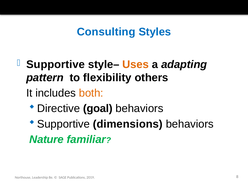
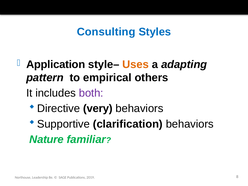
Supportive: Supportive -> Application
flexibility: flexibility -> empirical
both colour: orange -> purple
goal: goal -> very
dimensions: dimensions -> clarification
